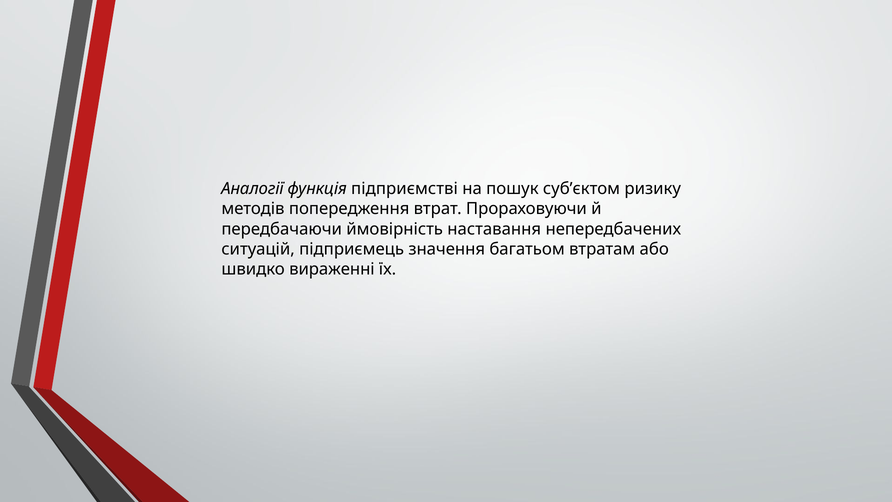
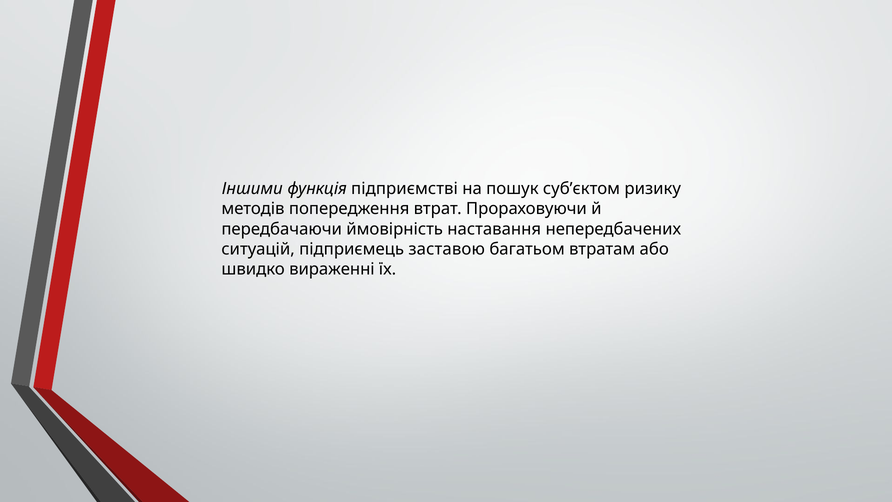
Аналогії: Аналогії -> Іншими
значення: значення -> заставою
